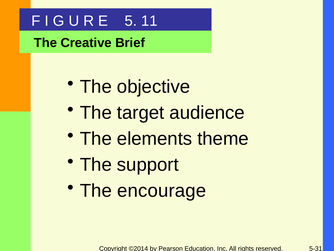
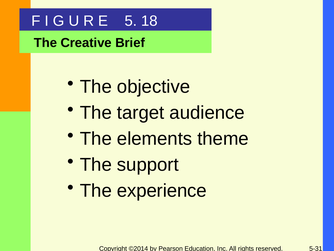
11: 11 -> 18
encourage: encourage -> experience
